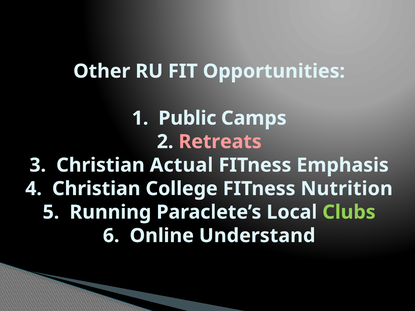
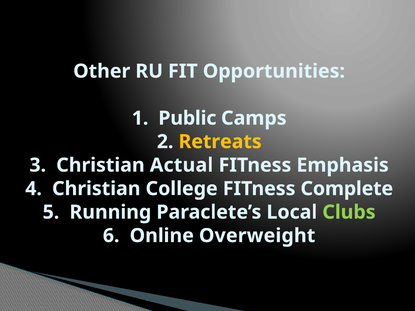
Retreats colour: pink -> yellow
Nutrition: Nutrition -> Complete
Understand: Understand -> Overweight
